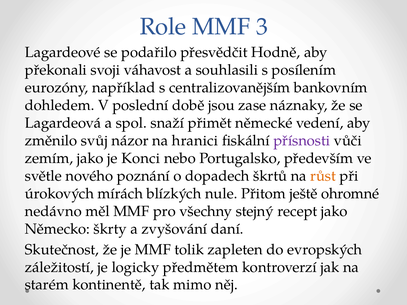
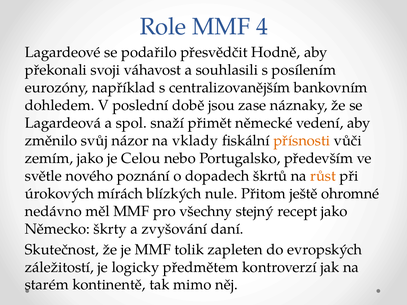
3: 3 -> 4
hranici: hranici -> vklady
přísnosti colour: purple -> orange
Konci: Konci -> Celou
